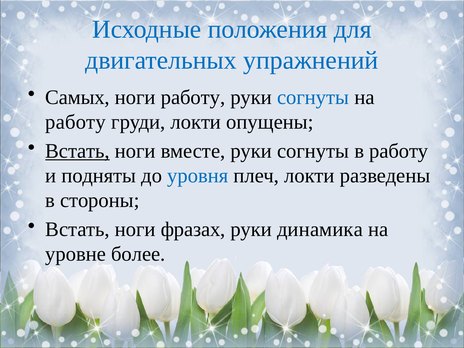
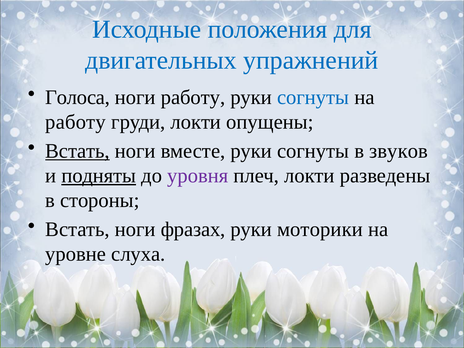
Самых: Самых -> Голоса
в работу: работу -> звуков
подняты underline: none -> present
уровня colour: blue -> purple
динамика: динамика -> моторики
более: более -> слуха
